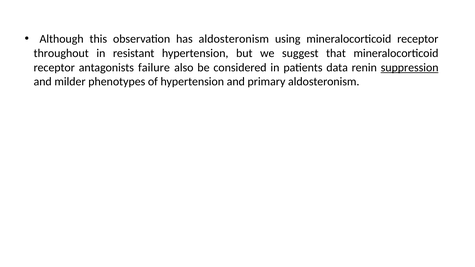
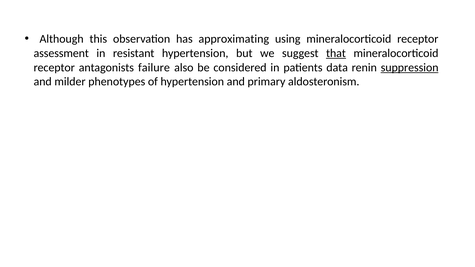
has aldosteronism: aldosteronism -> approximating
throughout: throughout -> assessment
that underline: none -> present
